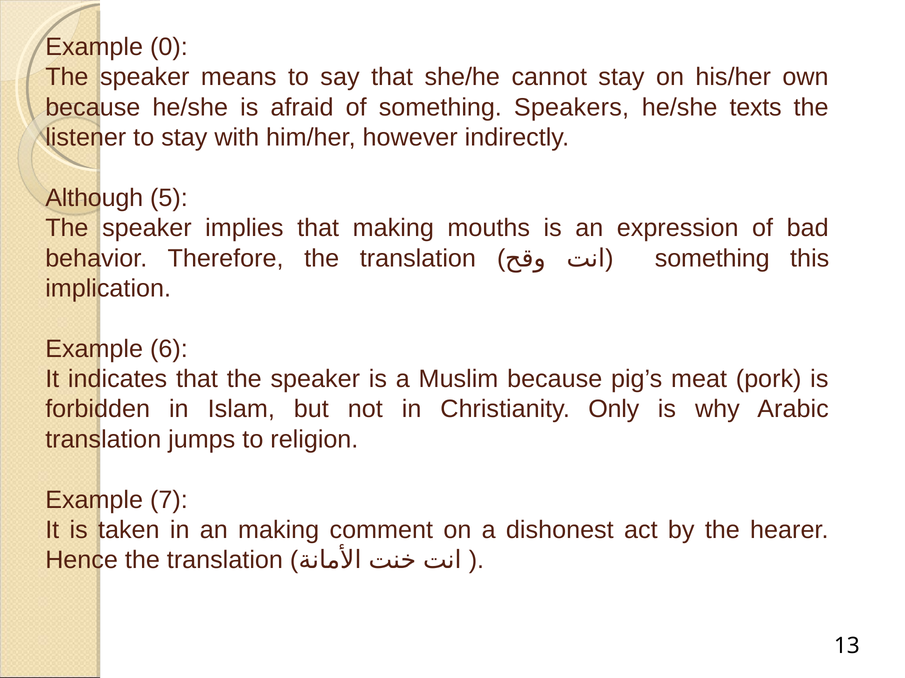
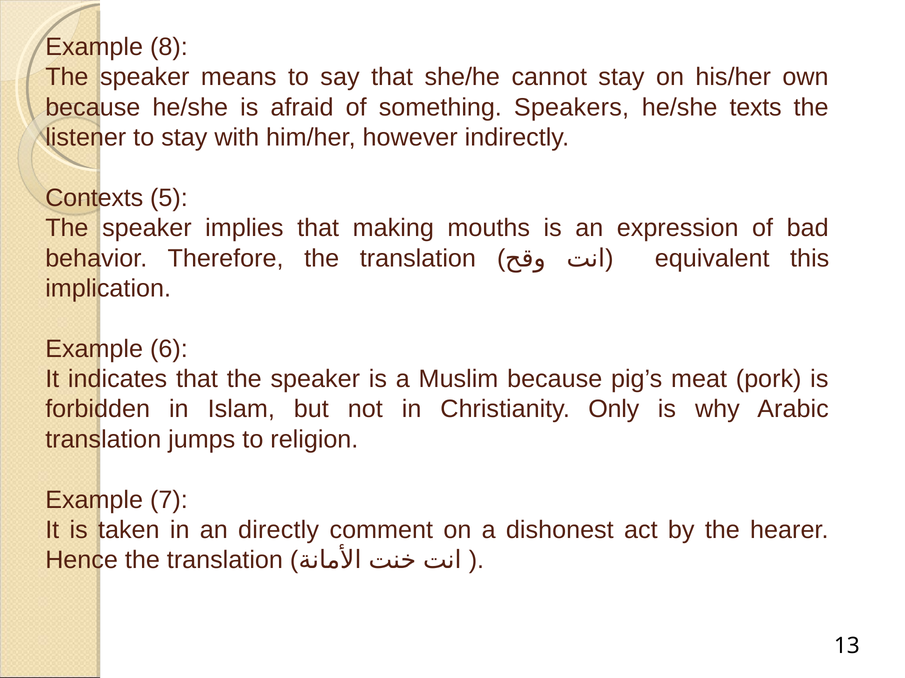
0: 0 -> 8
Although: Although -> Contexts
something at (712, 259): something -> equivalent
an making: making -> directly
